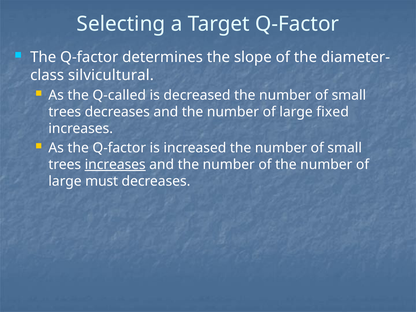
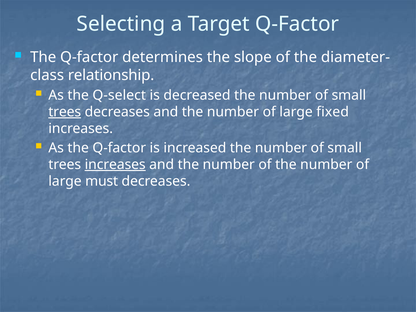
silvicultural: silvicultural -> relationship
Q-called: Q-called -> Q-select
trees at (65, 112) underline: none -> present
